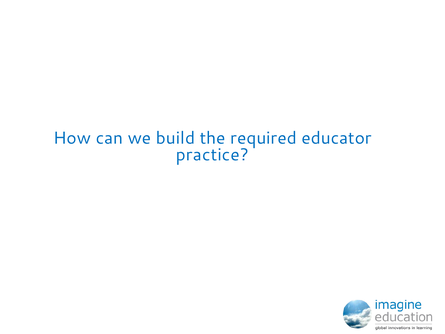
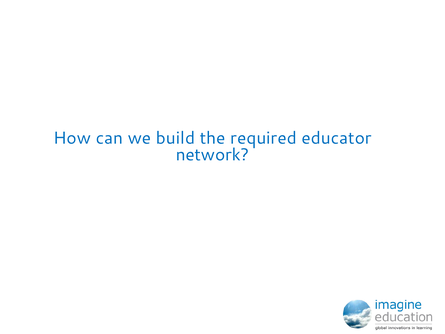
practice: practice -> network
